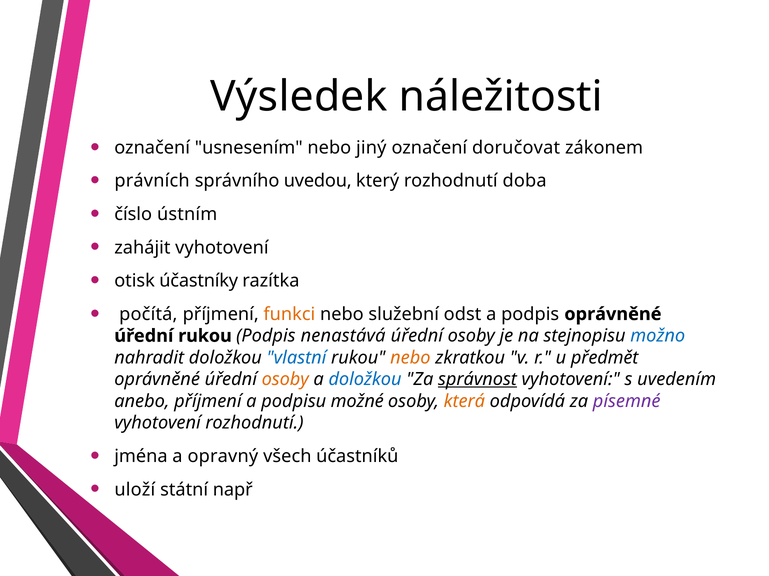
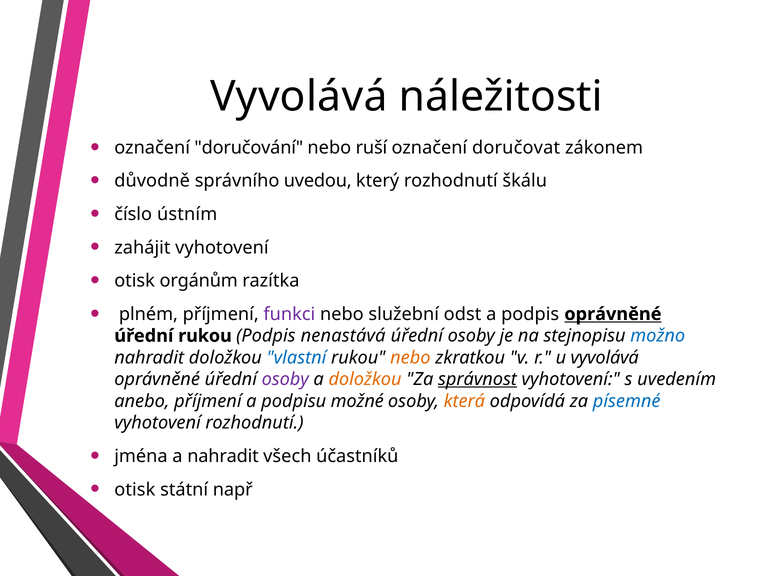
Výsledek at (299, 97): Výsledek -> Vyvolává
usnesením: usnesením -> doručování
jiný: jiný -> ruší
právních: právních -> důvodně
doba: doba -> škálu
účastníky: účastníky -> orgánům
počítá: počítá -> plném
funkci colour: orange -> purple
oprávněné at (613, 315) underline: none -> present
u předmět: předmět -> vyvolává
osoby at (285, 380) colour: orange -> purple
doložkou at (365, 380) colour: blue -> orange
písemné colour: purple -> blue
a opravný: opravný -> nahradit
uloží at (135, 490): uloží -> otisk
